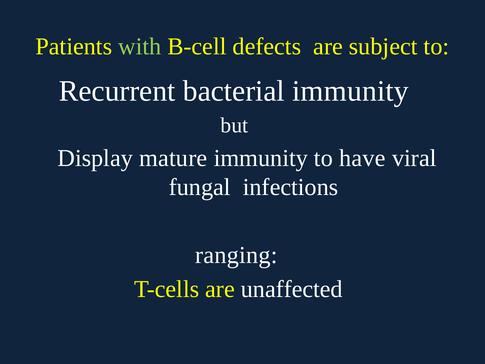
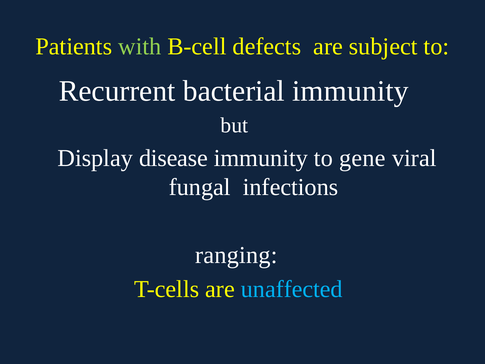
mature: mature -> disease
have: have -> gene
unaffected colour: white -> light blue
